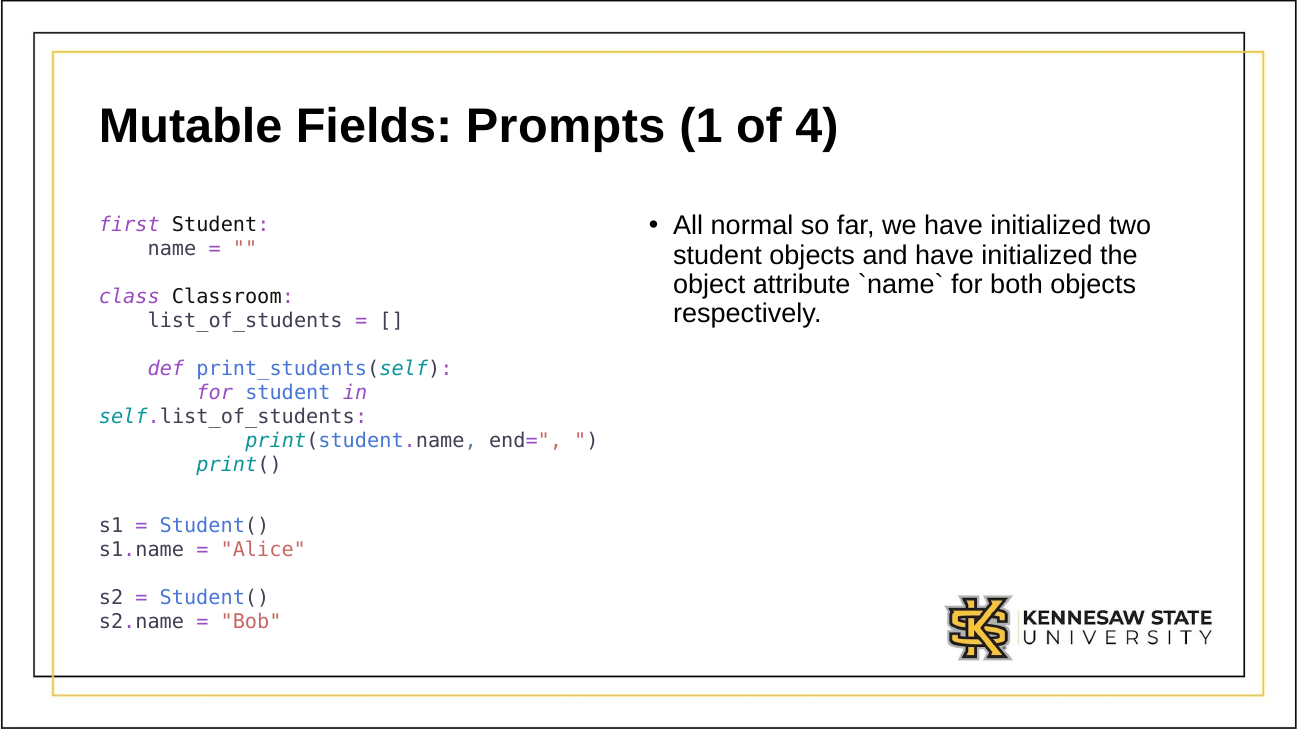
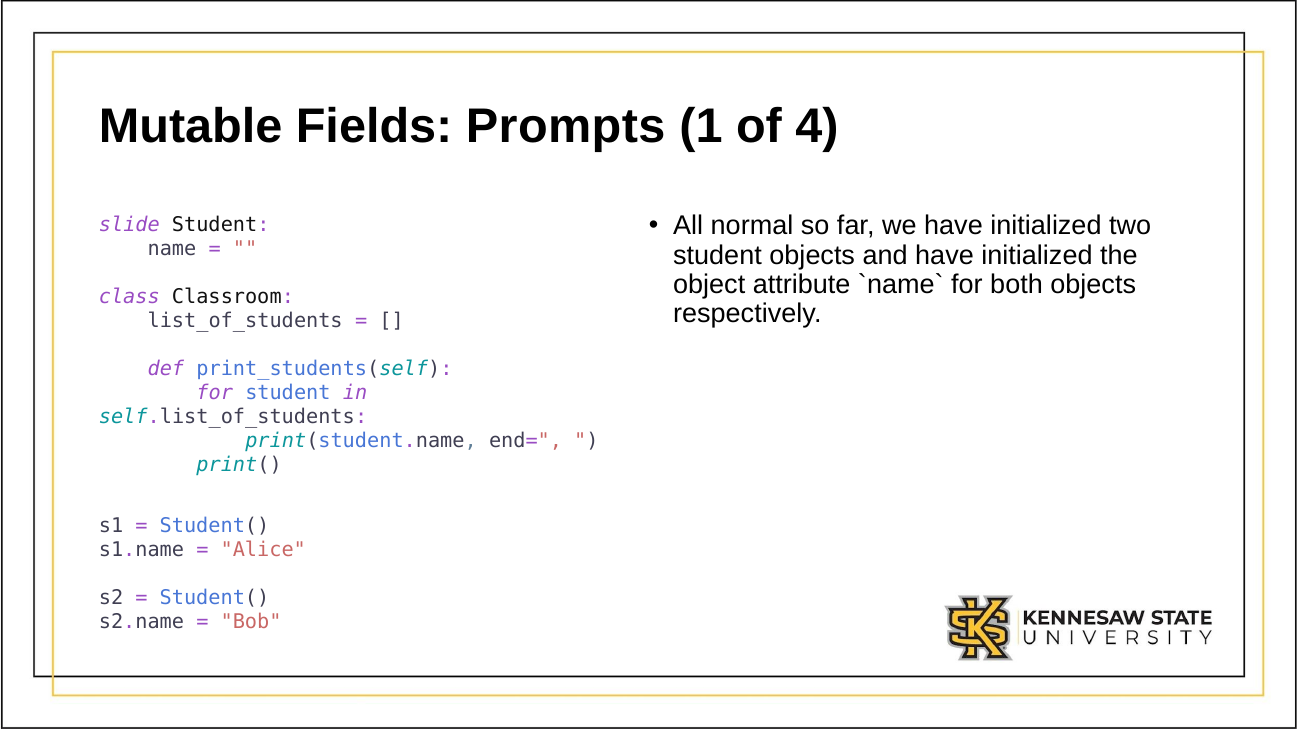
first: first -> slide
